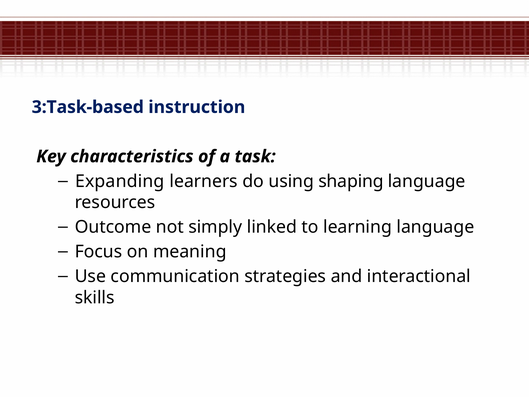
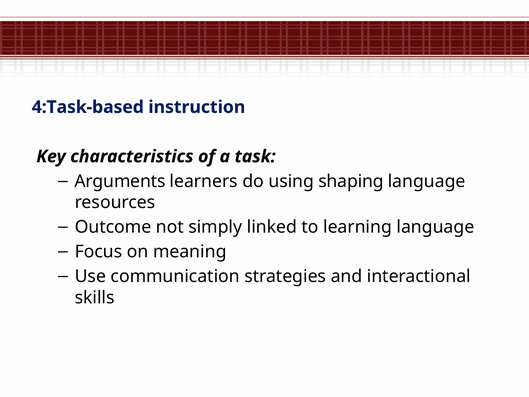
3:Task-based: 3:Task-based -> 4:Task-based
Expanding: Expanding -> Arguments
